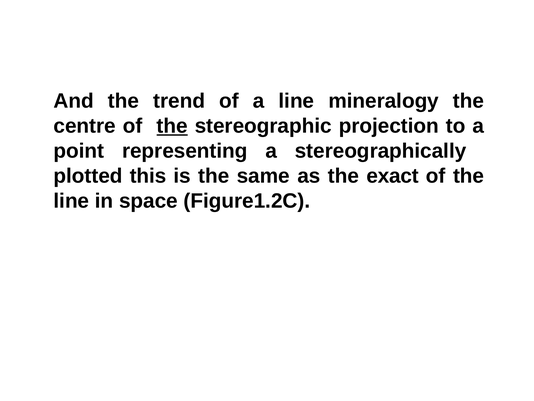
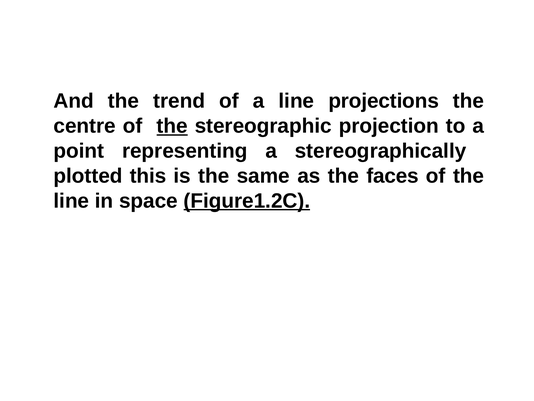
mineralogy: mineralogy -> projections
exact: exact -> faces
Figure1.2C underline: none -> present
